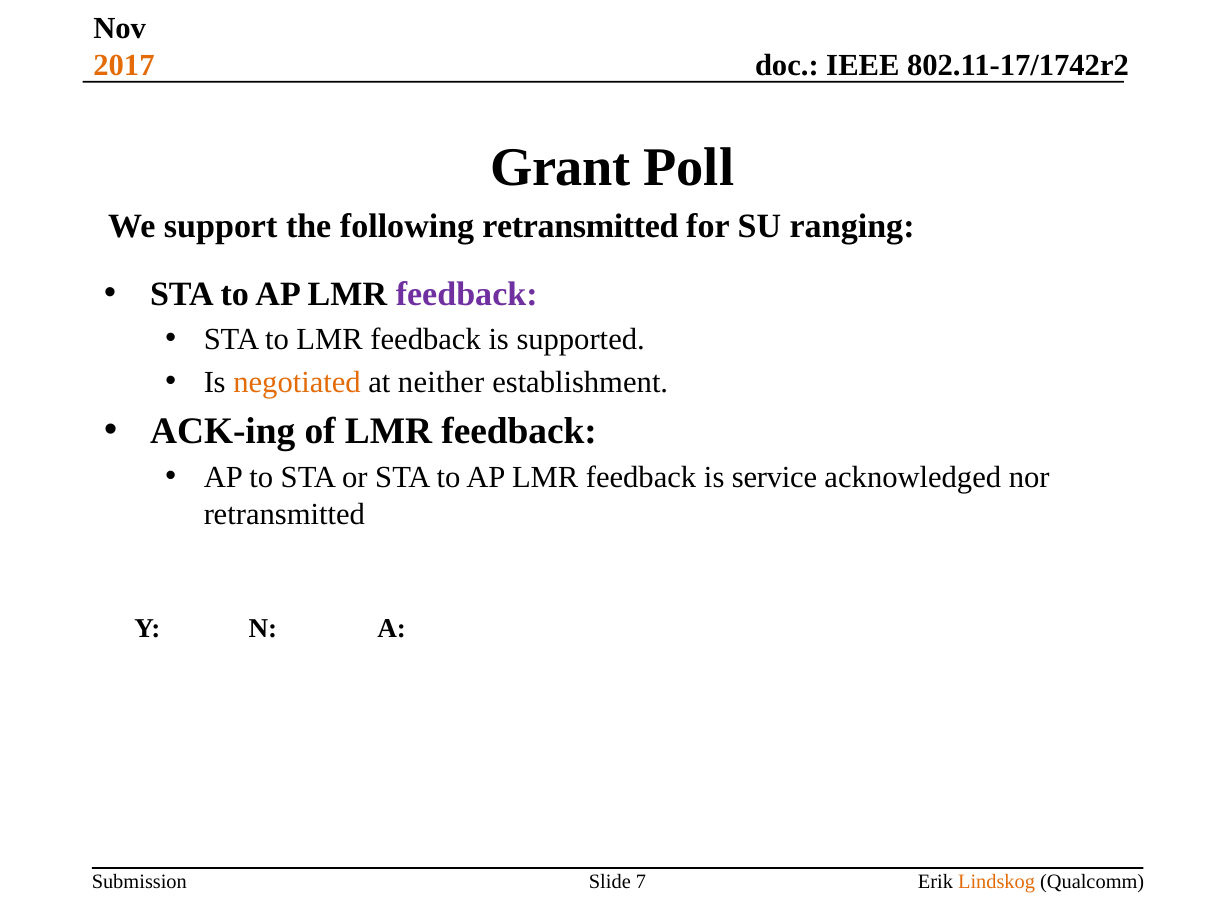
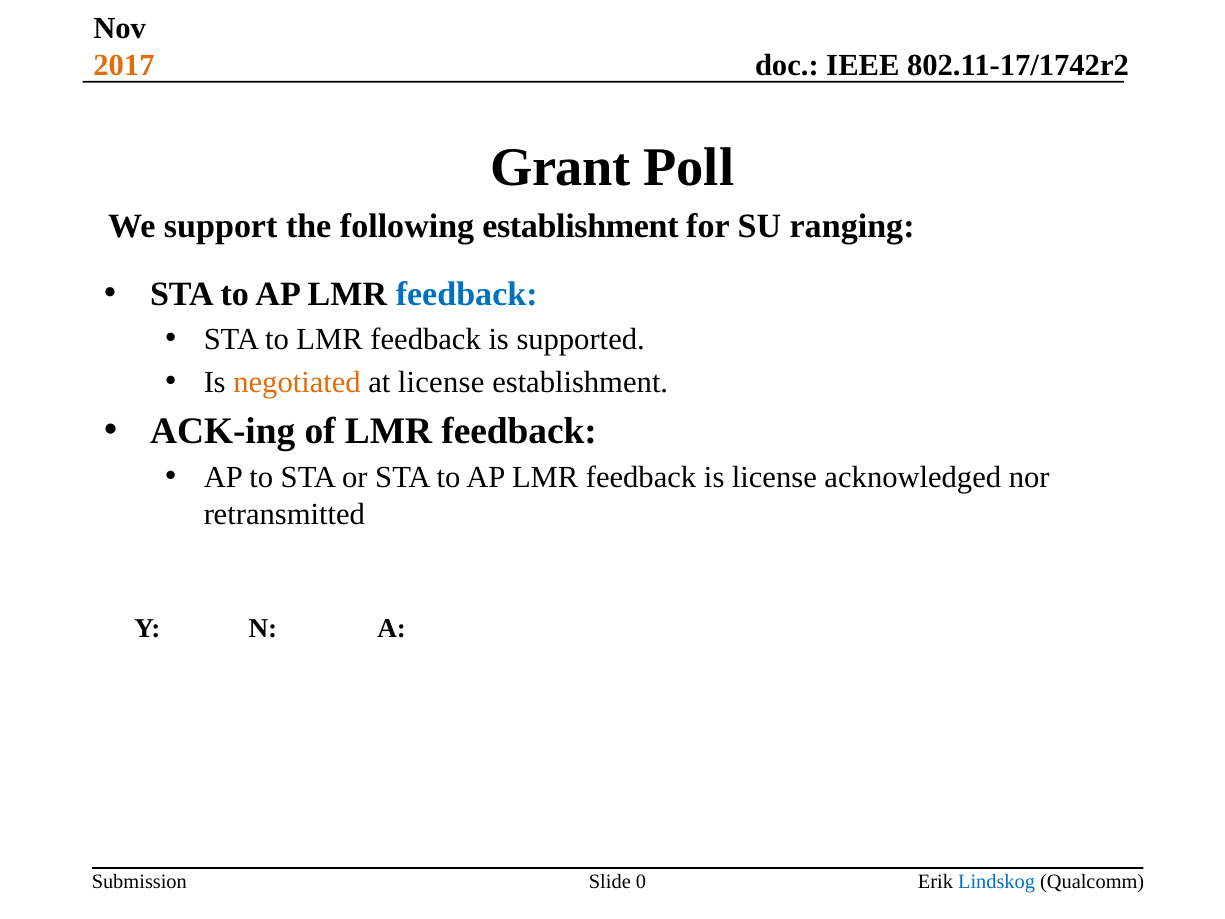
following retransmitted: retransmitted -> establishment
feedback at (467, 294) colour: purple -> blue
at neither: neither -> license
is service: service -> license
Lindskog colour: orange -> blue
7: 7 -> 0
